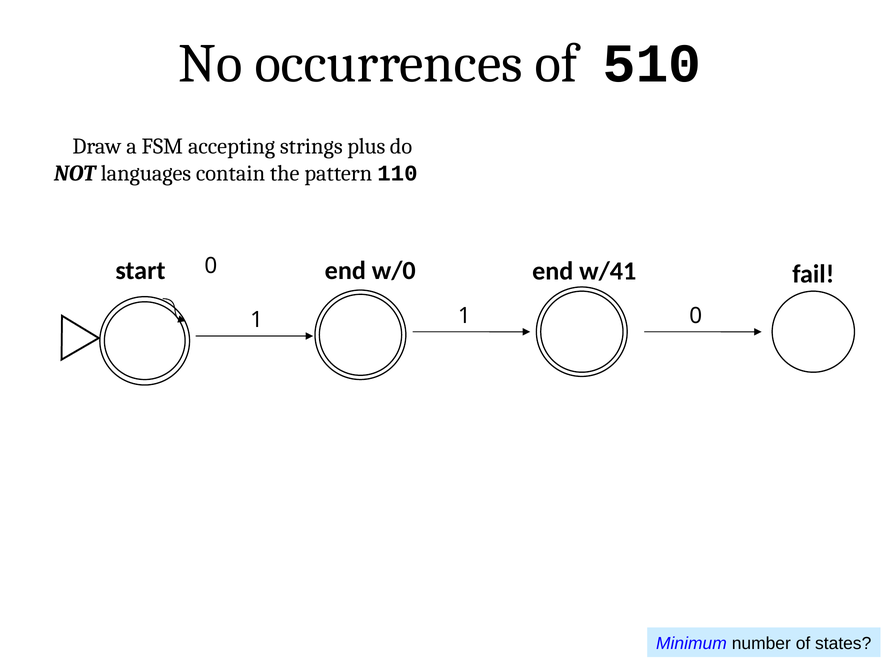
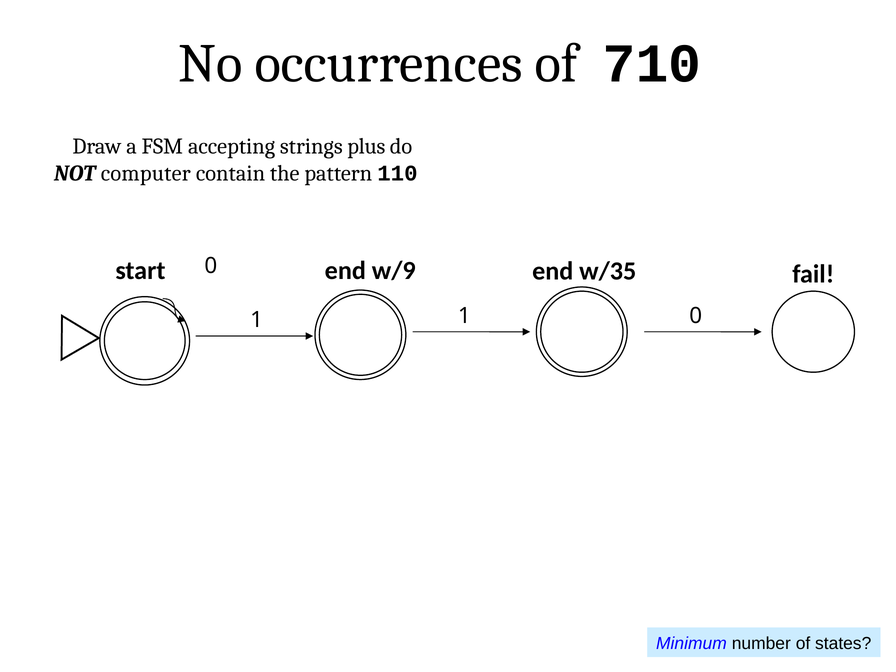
510: 510 -> 710
languages: languages -> computer
w/0: w/0 -> w/9
w/41: w/41 -> w/35
